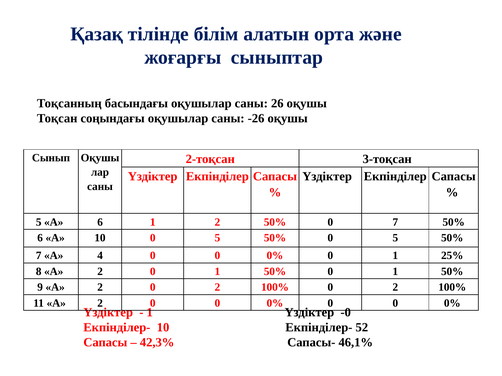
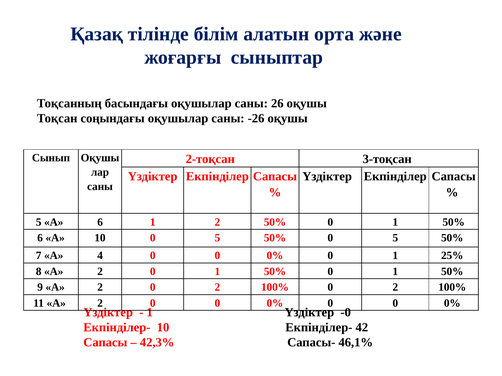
2 50% 0 7: 7 -> 1
52: 52 -> 42
